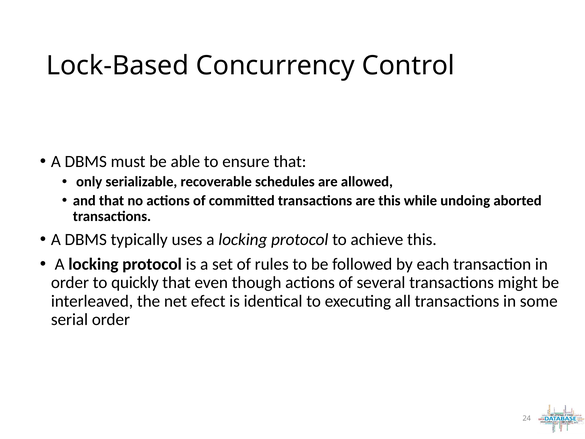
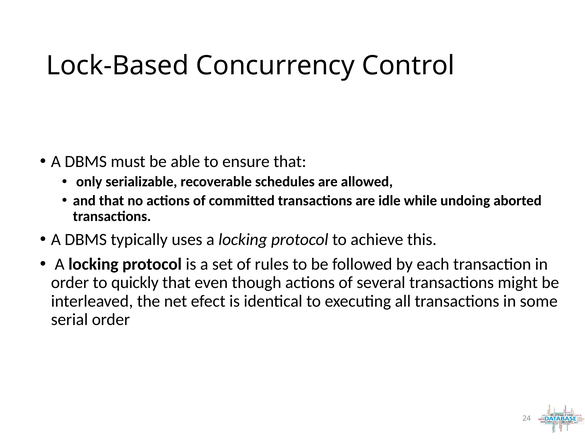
are this: this -> idle
